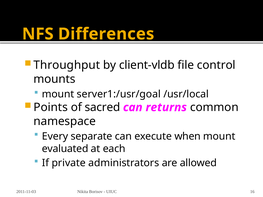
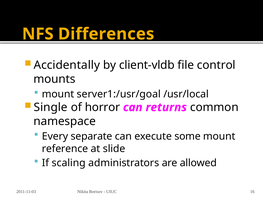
Throughput: Throughput -> Accidentally
Points: Points -> Single
sacred: sacred -> horror
when: when -> some
evaluated: evaluated -> reference
each: each -> slide
private: private -> scaling
